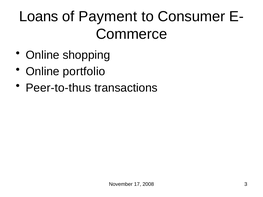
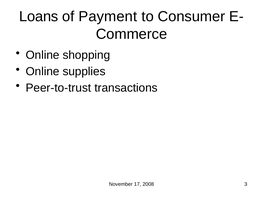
portfolio: portfolio -> supplies
Peer-to-thus: Peer-to-thus -> Peer-to-trust
